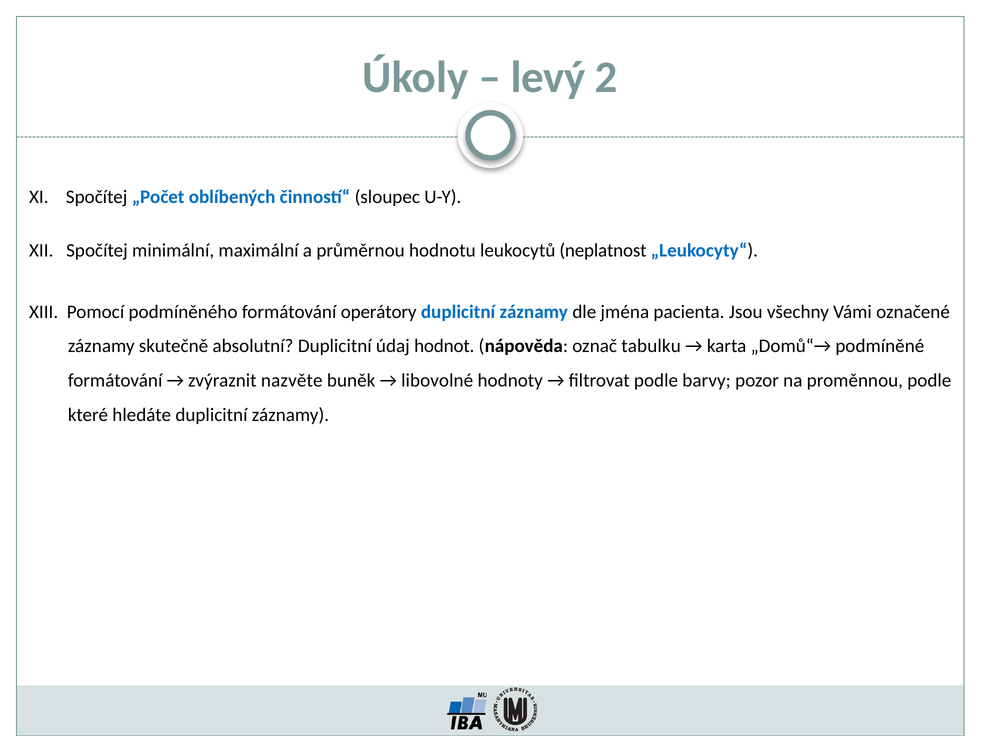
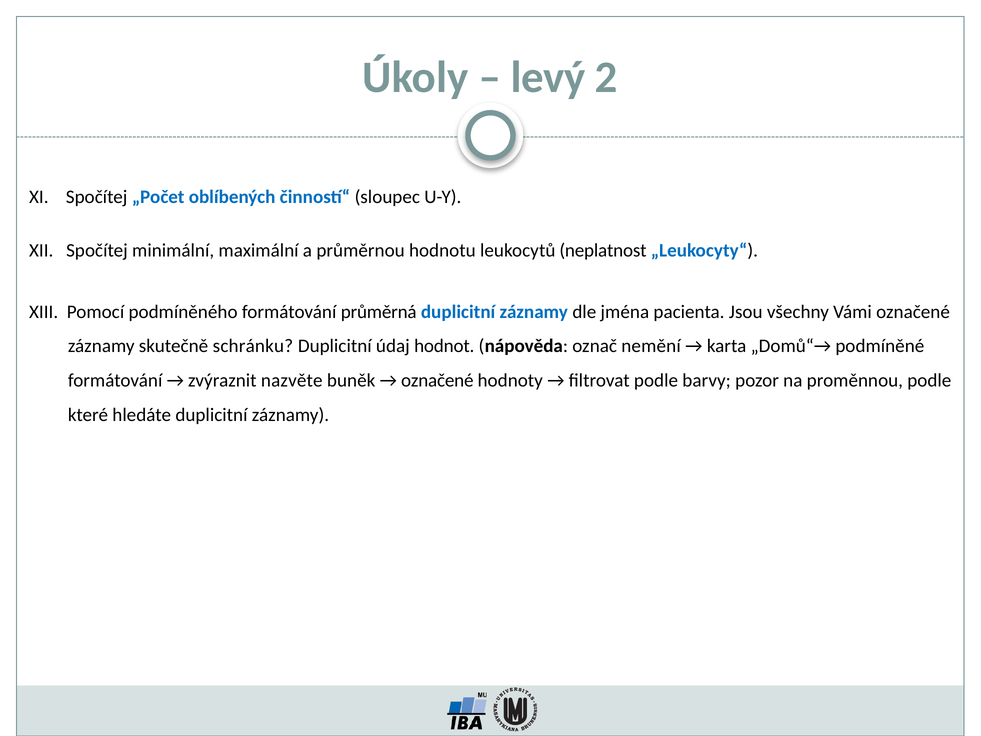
operátory: operátory -> průměrná
absolutní: absolutní -> schránku
tabulku: tabulku -> nemění
libovolné at (437, 380): libovolné -> označené
